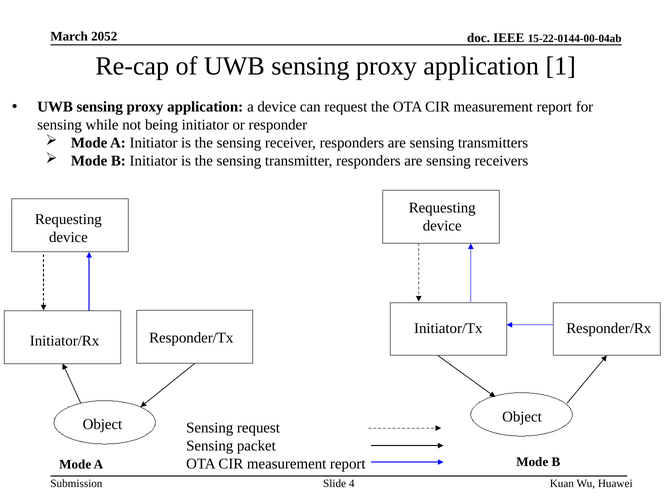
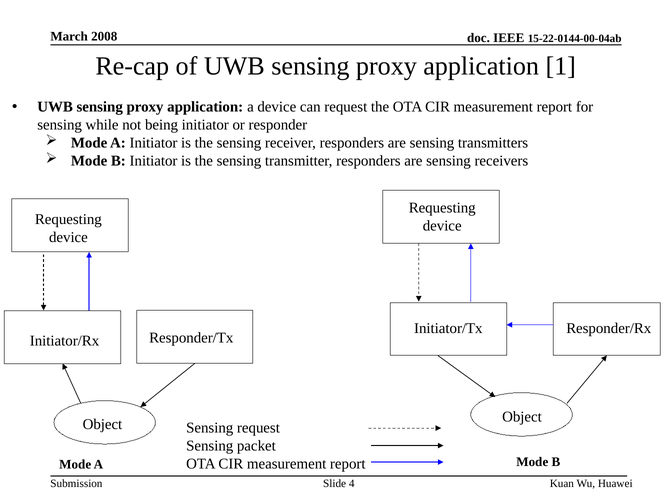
2052: 2052 -> 2008
